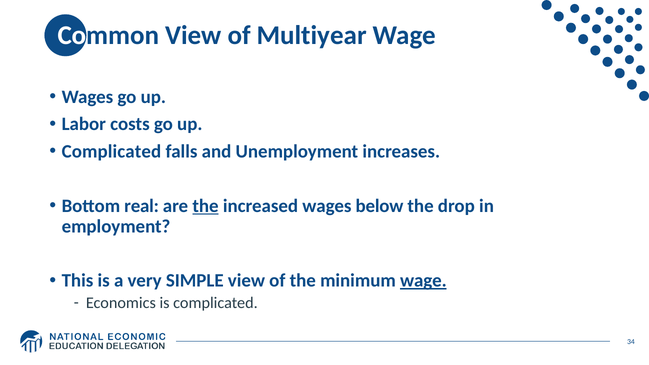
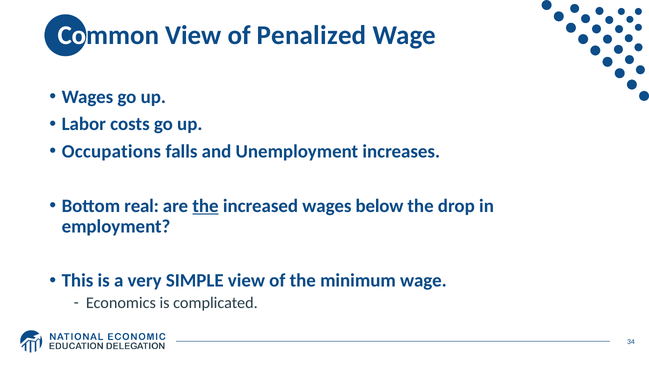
Multiyear: Multiyear -> Penalized
Complicated at (111, 151): Complicated -> Occupations
wage at (423, 281) underline: present -> none
